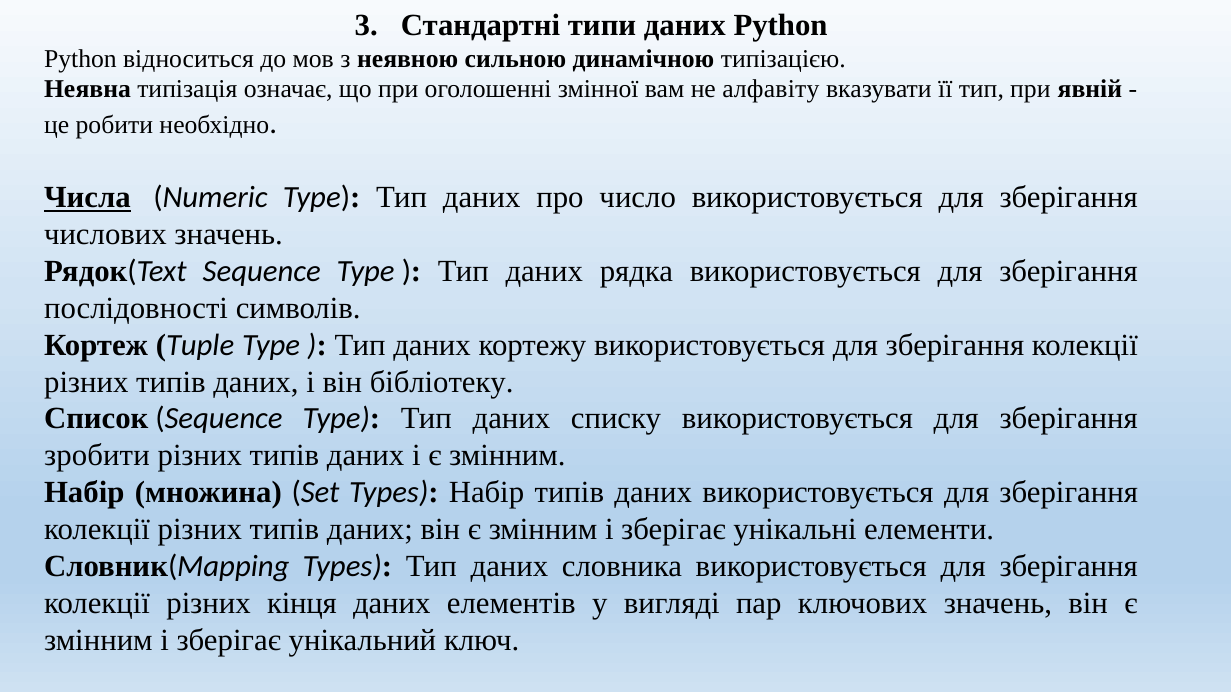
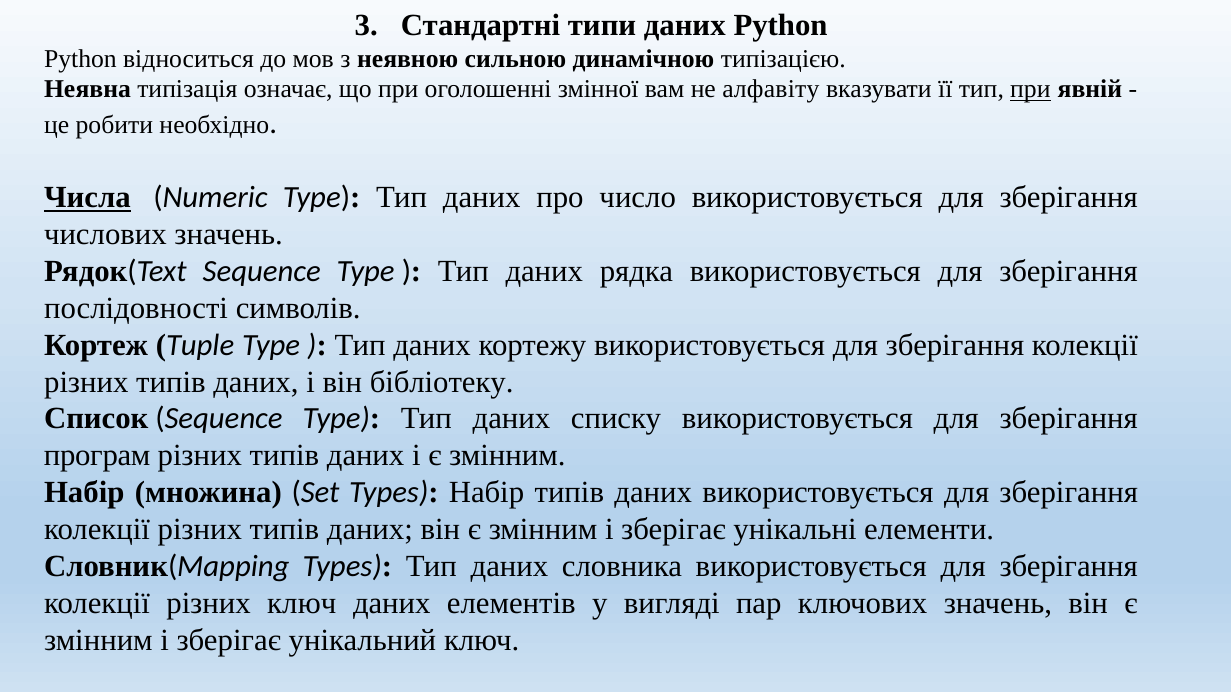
при at (1030, 89) underline: none -> present
зробити: зробити -> програм
різних кінця: кінця -> ключ
